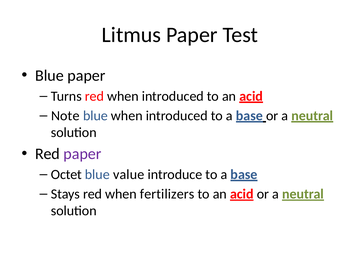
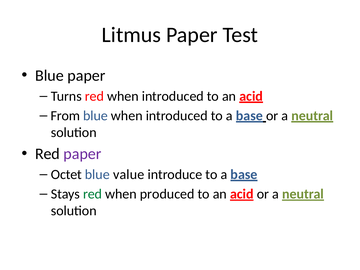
Note: Note -> From
red at (93, 194) colour: black -> green
fertilizers: fertilizers -> produced
